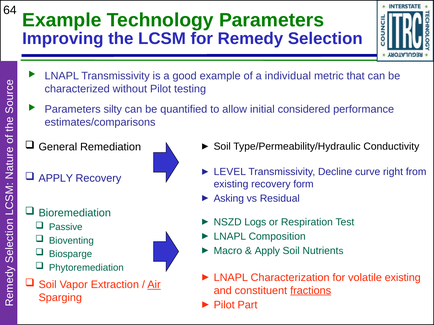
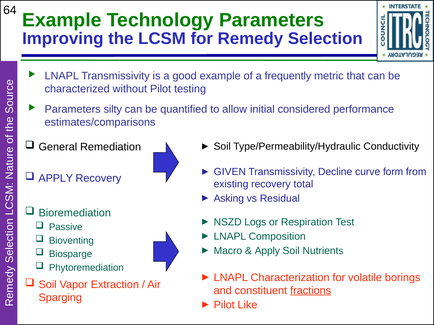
individual: individual -> frequently
LEVEL: LEVEL -> GIVEN
right: right -> form
form: form -> total
volatile existing: existing -> borings
Air underline: present -> none
Part: Part -> Like
